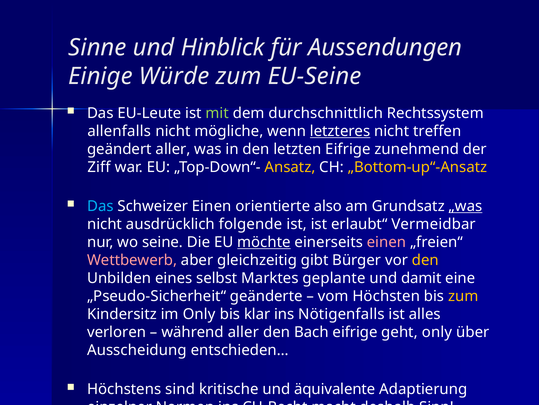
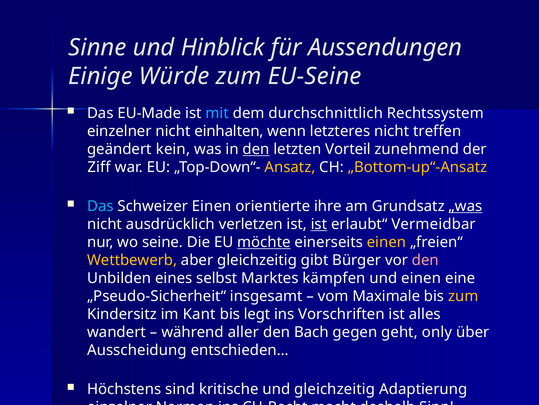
EU-Leute: EU-Leute -> EU-Made
mit colour: light green -> light blue
allenfalls at (119, 131): allenfalls -> einzelner
mögliche: mögliche -> einhalten
letzteres underline: present -> none
geändert aller: aller -> kein
den at (256, 149) underline: none -> present
letzten Eifrige: Eifrige -> Vorteil
also: also -> ihre
folgende: folgende -> verletzen
ist at (319, 224) underline: none -> present
einen at (387, 242) colour: pink -> yellow
Wettbewerb colour: pink -> yellow
den at (425, 260) colour: yellow -> pink
geplante: geplante -> kämpfen
und damit: damit -> einen
geänderte: geänderte -> insgesamt
Höchsten: Höchsten -> Maximale
im Only: Only -> Kant
klar: klar -> legt
Nötigenfalls: Nötigenfalls -> Vorschriften
verloren: verloren -> wandert
Bach eifrige: eifrige -> gegen
und äquivalente: äquivalente -> gleichzeitig
